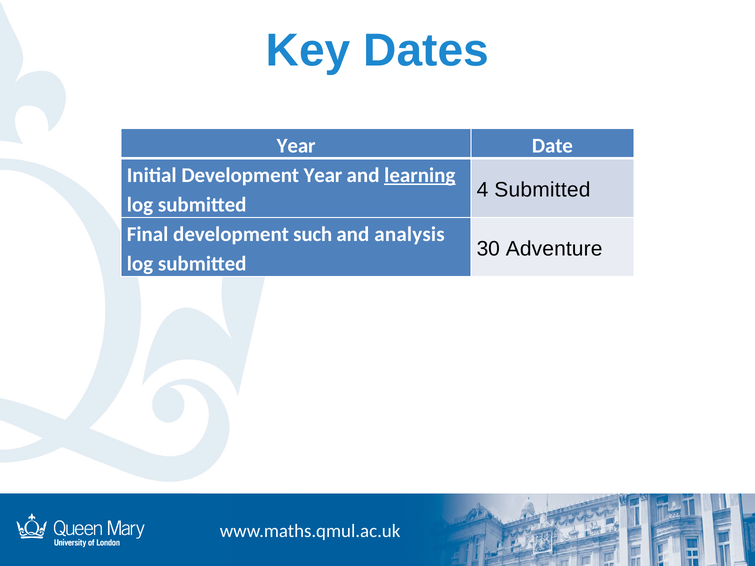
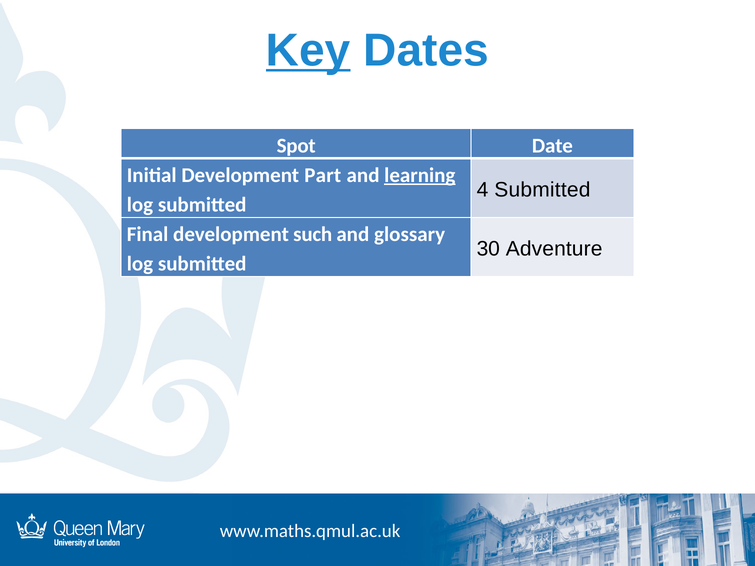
Key underline: none -> present
Year at (296, 146): Year -> Spot
Development Year: Year -> Part
analysis: analysis -> glossary
